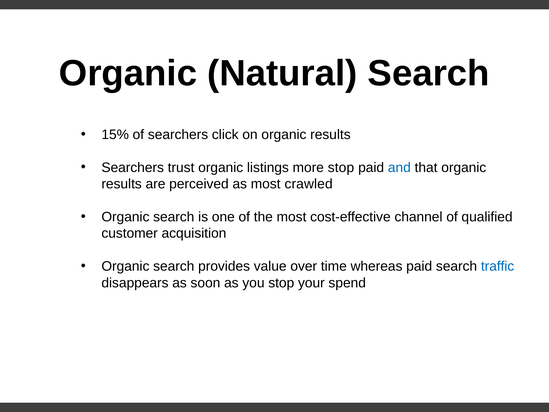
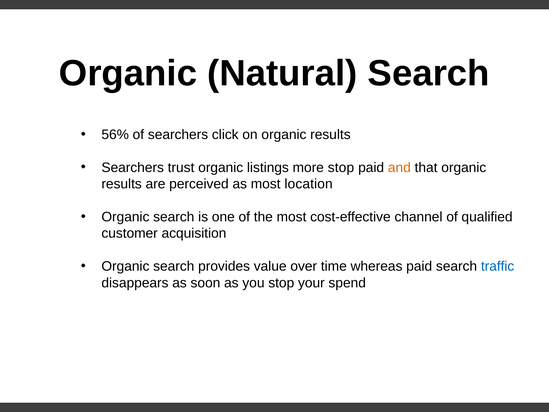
15%: 15% -> 56%
and colour: blue -> orange
crawled: crawled -> location
